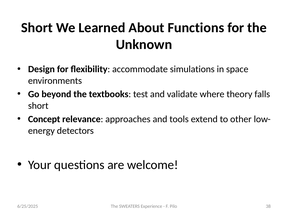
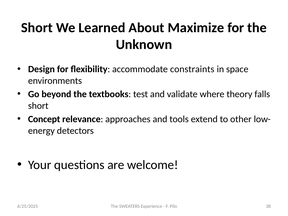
Functions: Functions -> Maximize
simulations: simulations -> constraints
